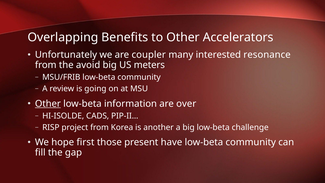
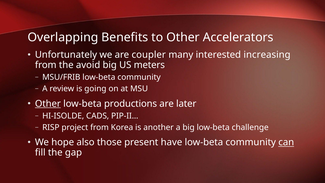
resonance: resonance -> increasing
information: information -> productions
over: over -> later
first: first -> also
can underline: none -> present
